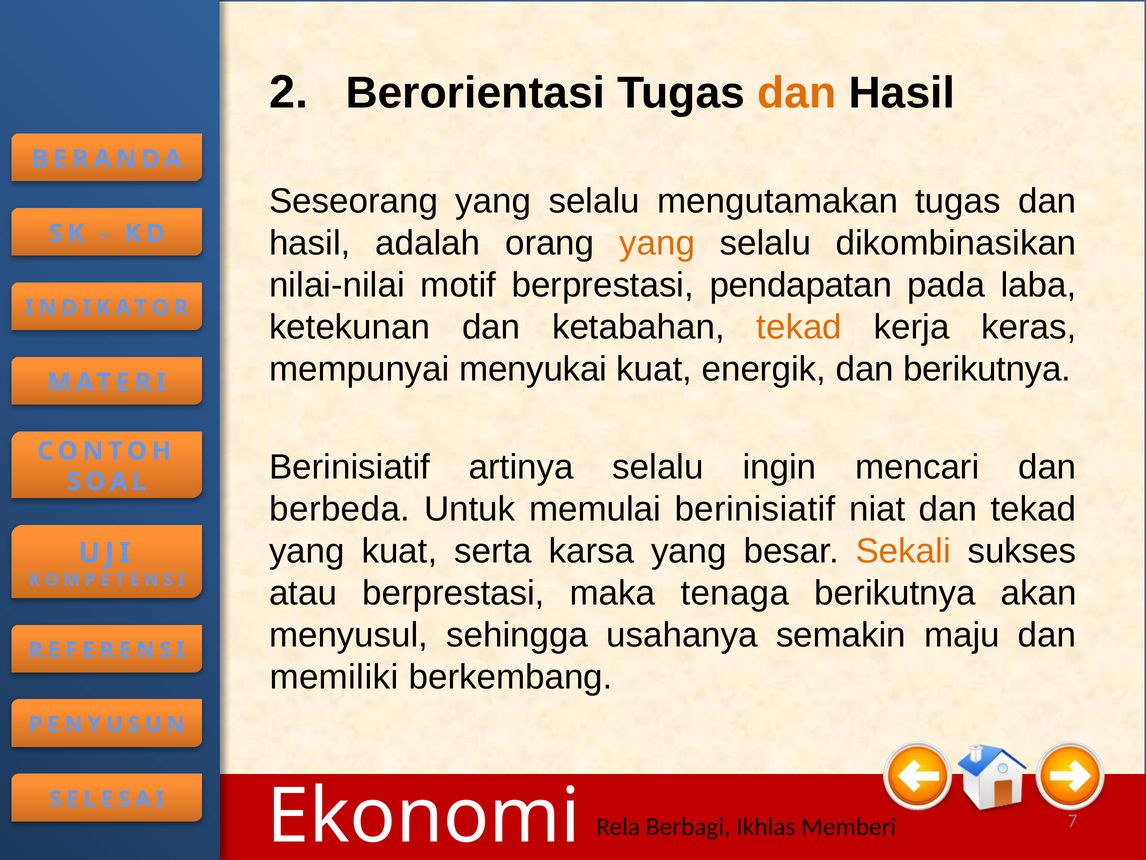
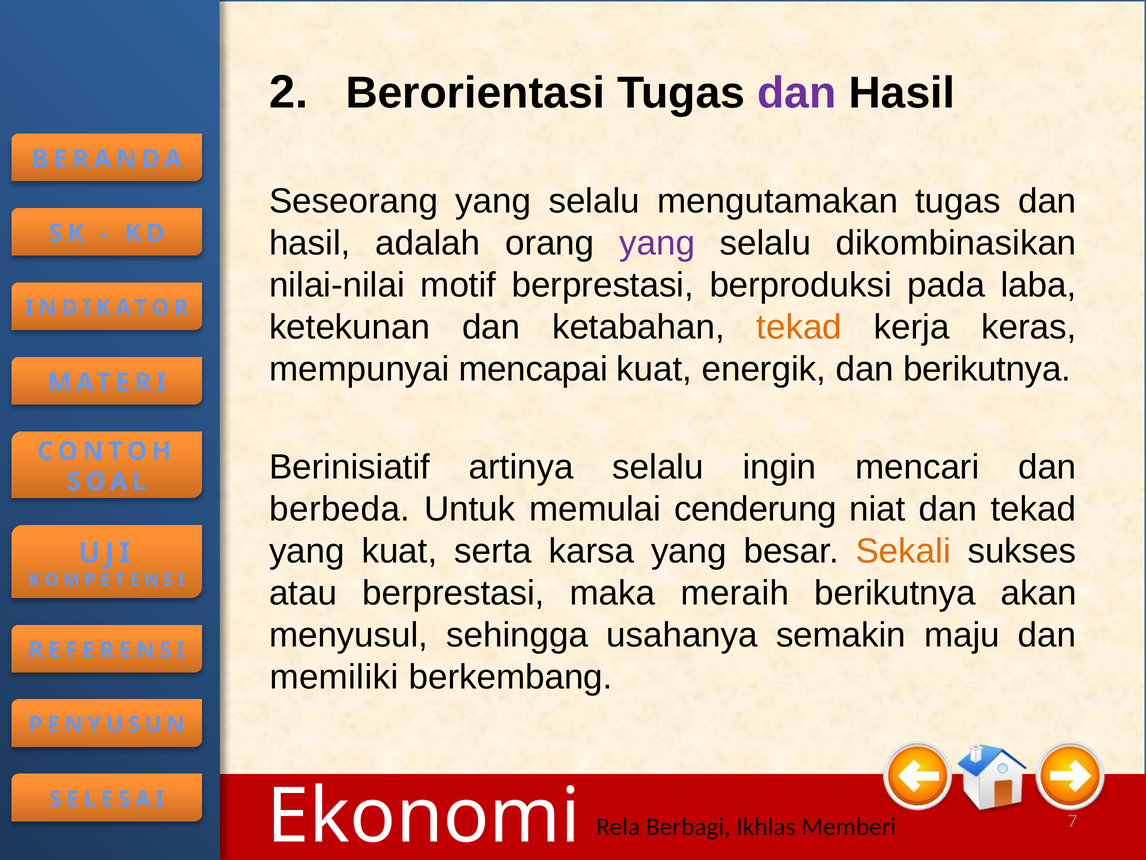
dan at (797, 93) colour: orange -> purple
yang at (657, 243) colour: orange -> purple
pendapatan: pendapatan -> berproduksi
menyukai: menyukai -> mencapai
memulai berinisiatif: berinisiatif -> cenderung
tenaga: tenaga -> meraih
